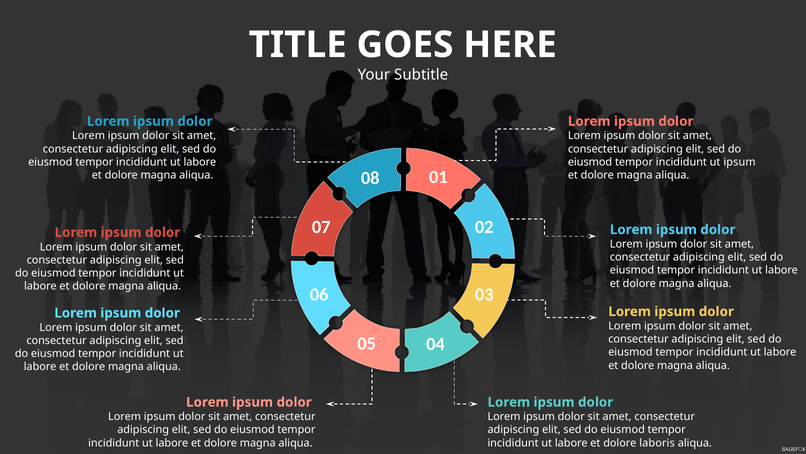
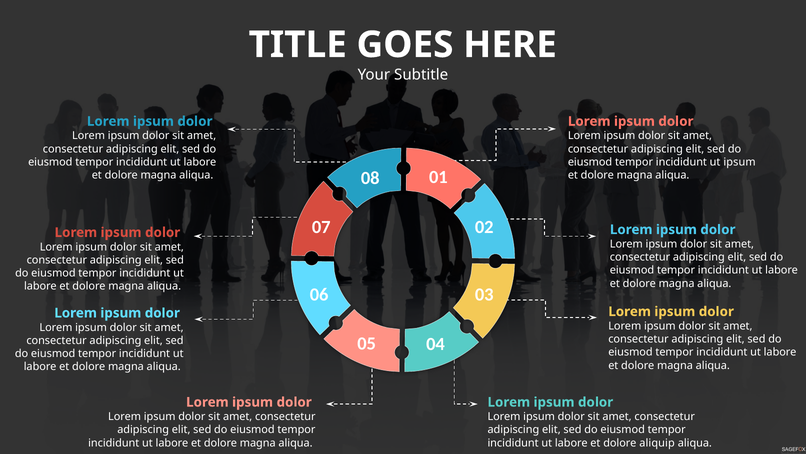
laboris: laboris -> aliquip
